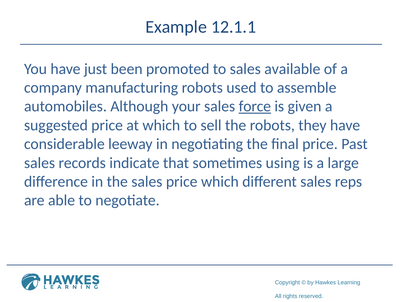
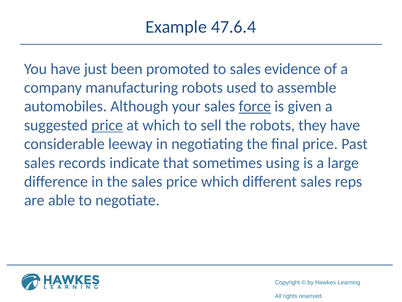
12.1.1: 12.1.1 -> 47.6.4
available: available -> evidence
price at (107, 125) underline: none -> present
